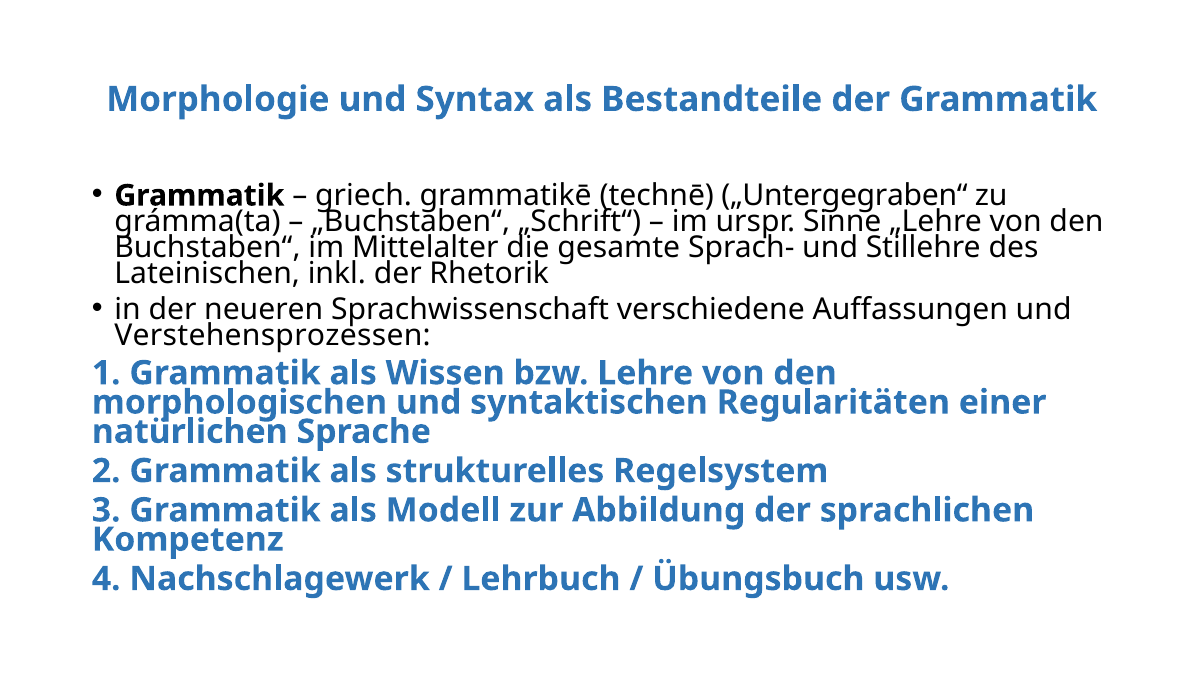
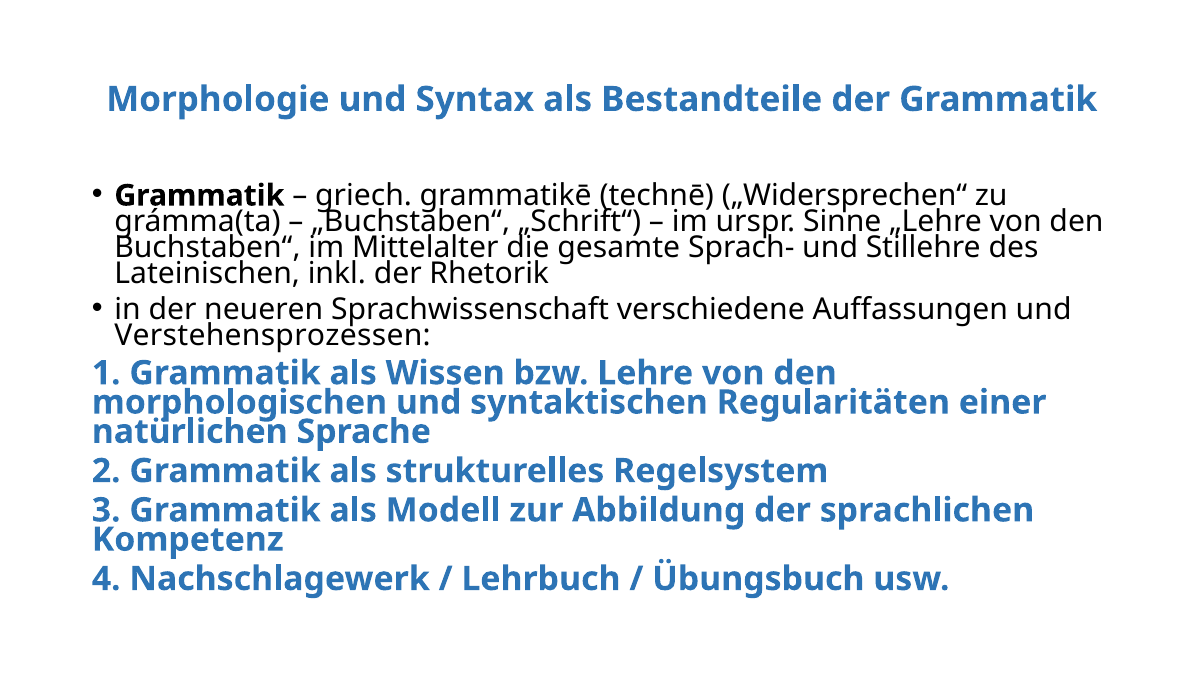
„Untergegraben“: „Untergegraben“ -> „Widersprechen“
